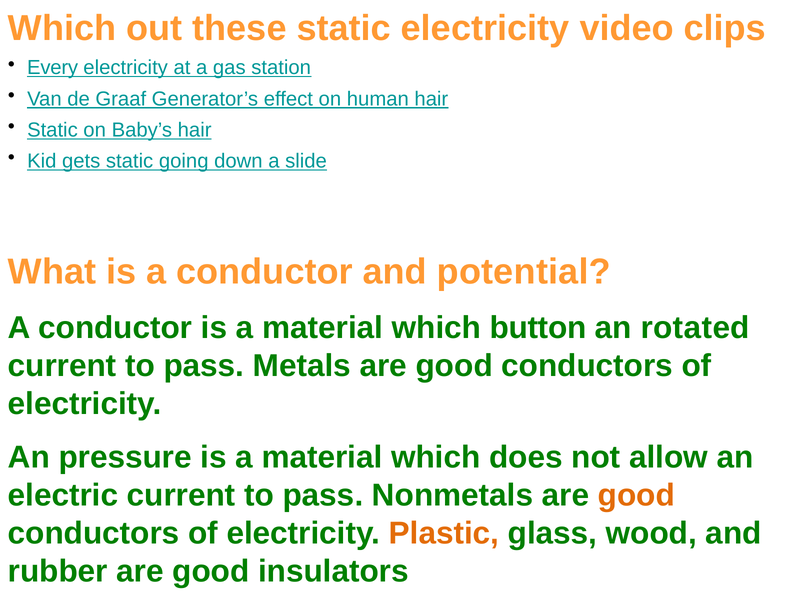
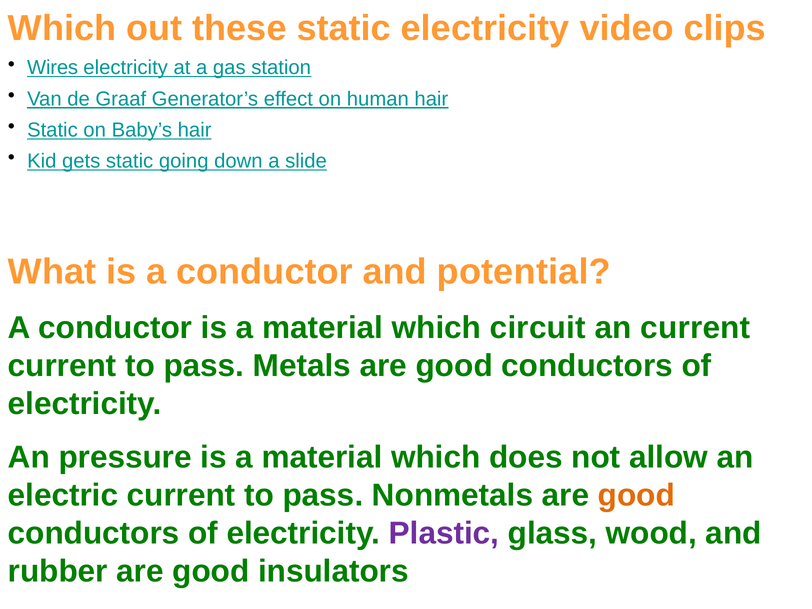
Every: Every -> Wires
button: button -> circuit
an rotated: rotated -> current
Plastic colour: orange -> purple
